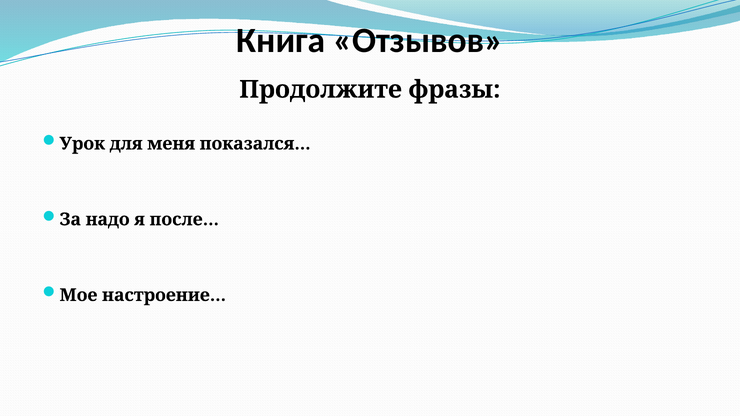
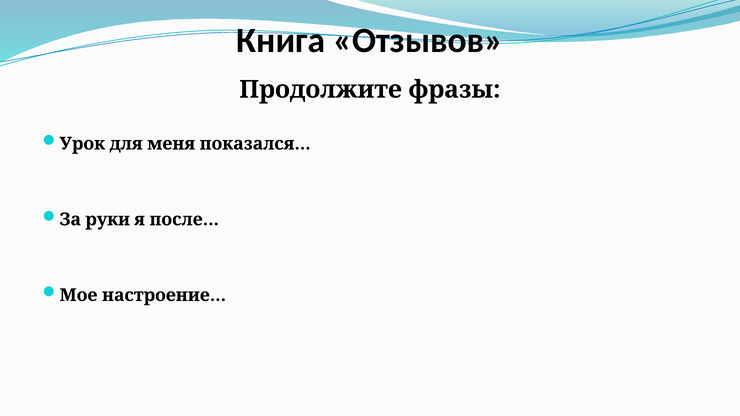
надо: надо -> руки
